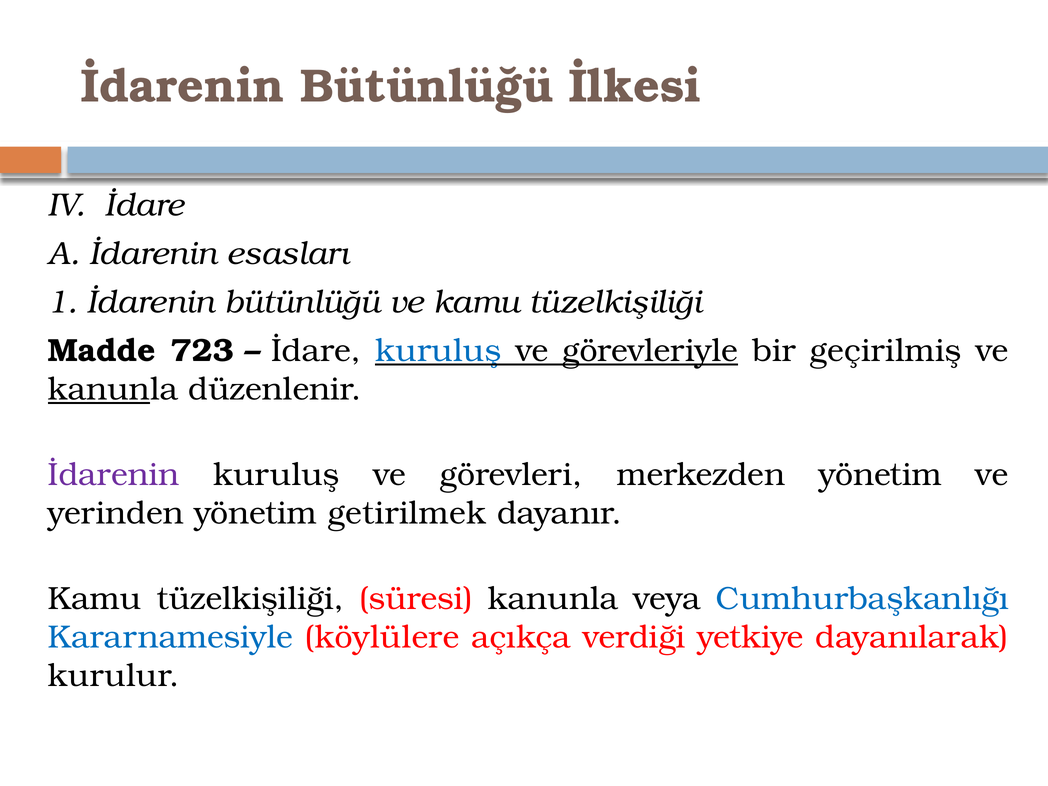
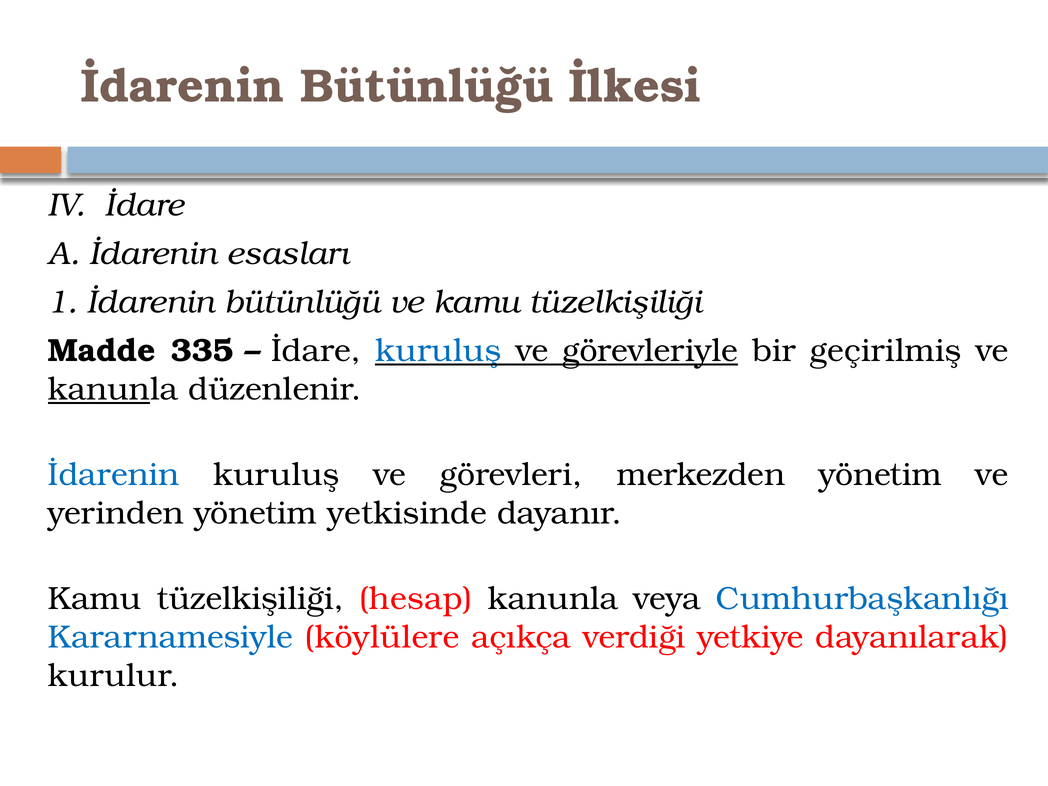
723: 723 -> 335
İdarenin at (114, 475) colour: purple -> blue
getirilmek: getirilmek -> yetkisinde
süresi: süresi -> hesap
